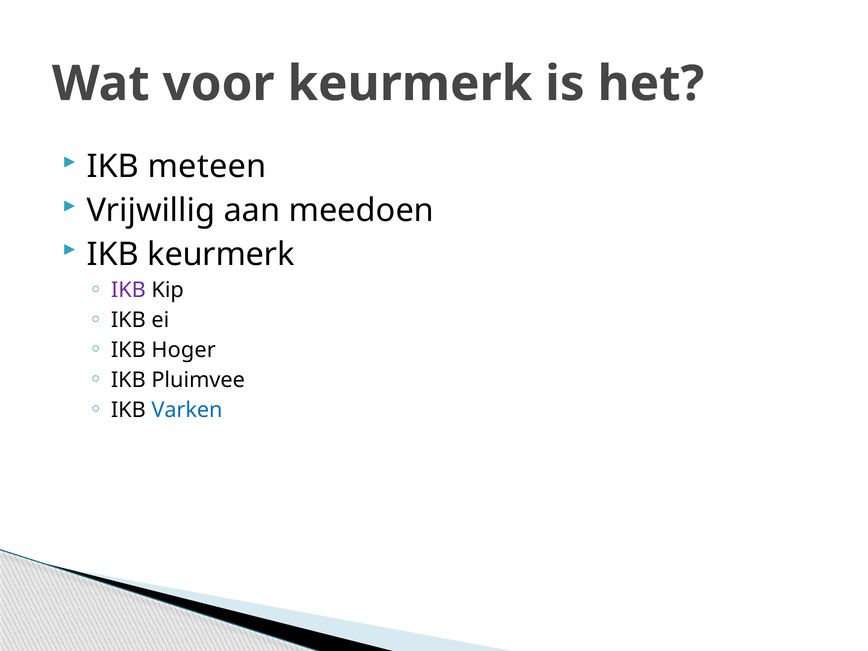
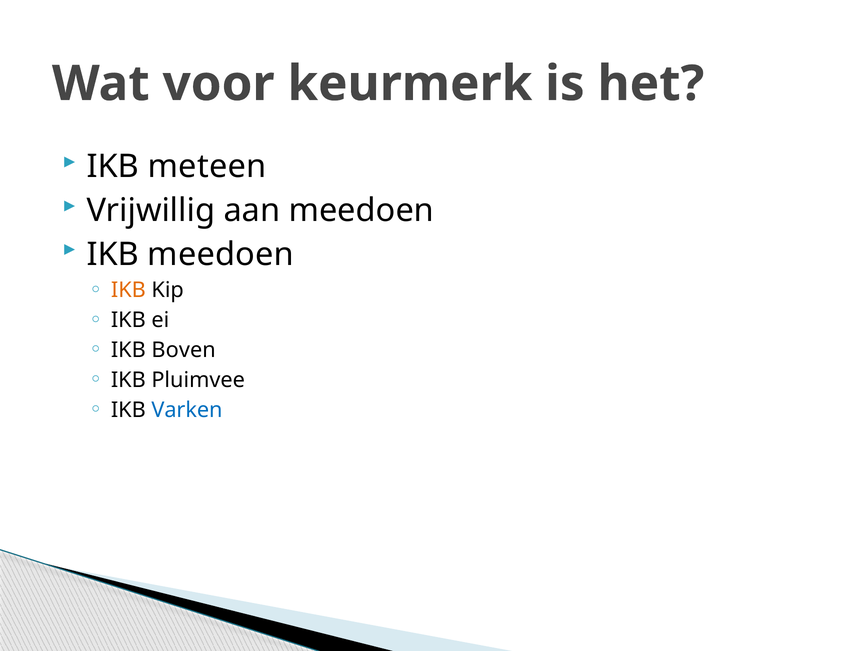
IKB keurmerk: keurmerk -> meedoen
IKB at (128, 290) colour: purple -> orange
Hoger: Hoger -> Boven
